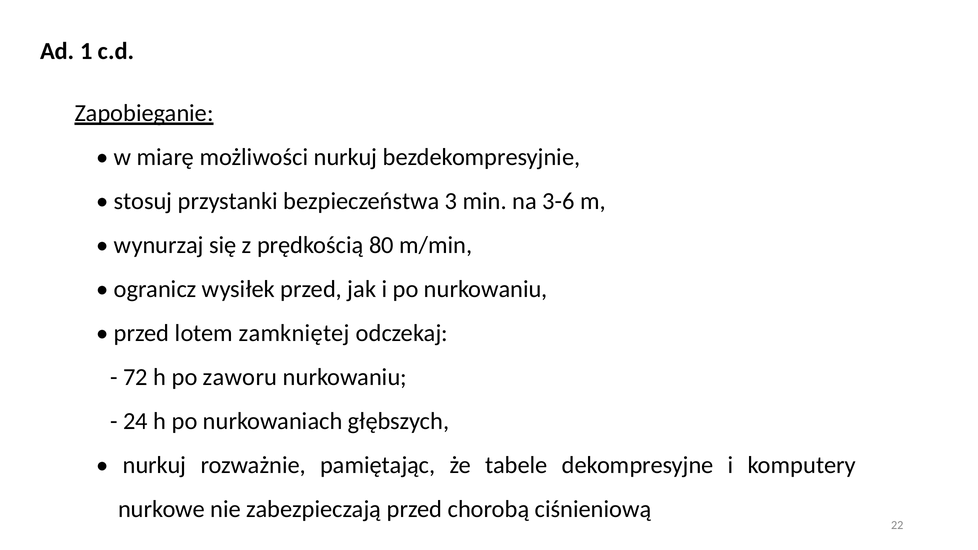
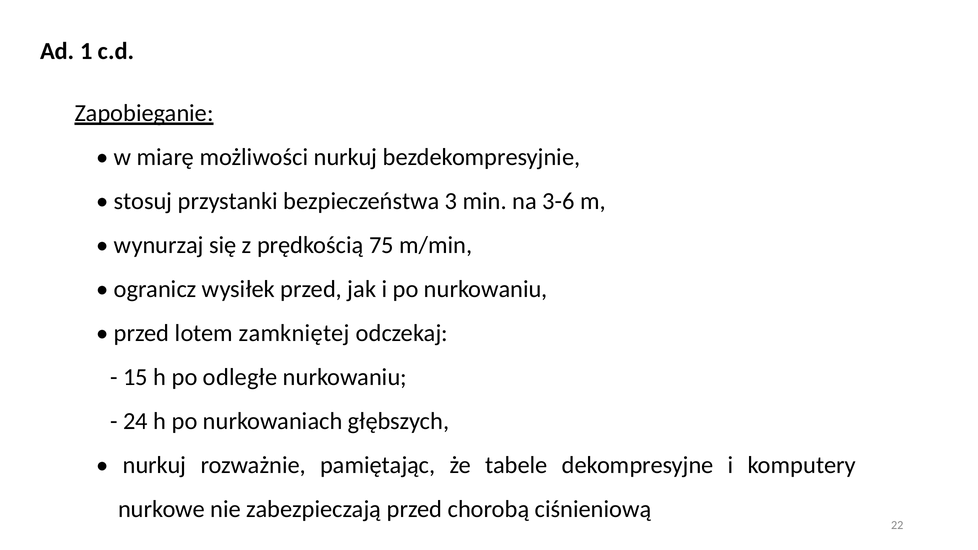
80: 80 -> 75
72: 72 -> 15
zaworu: zaworu -> odległe
